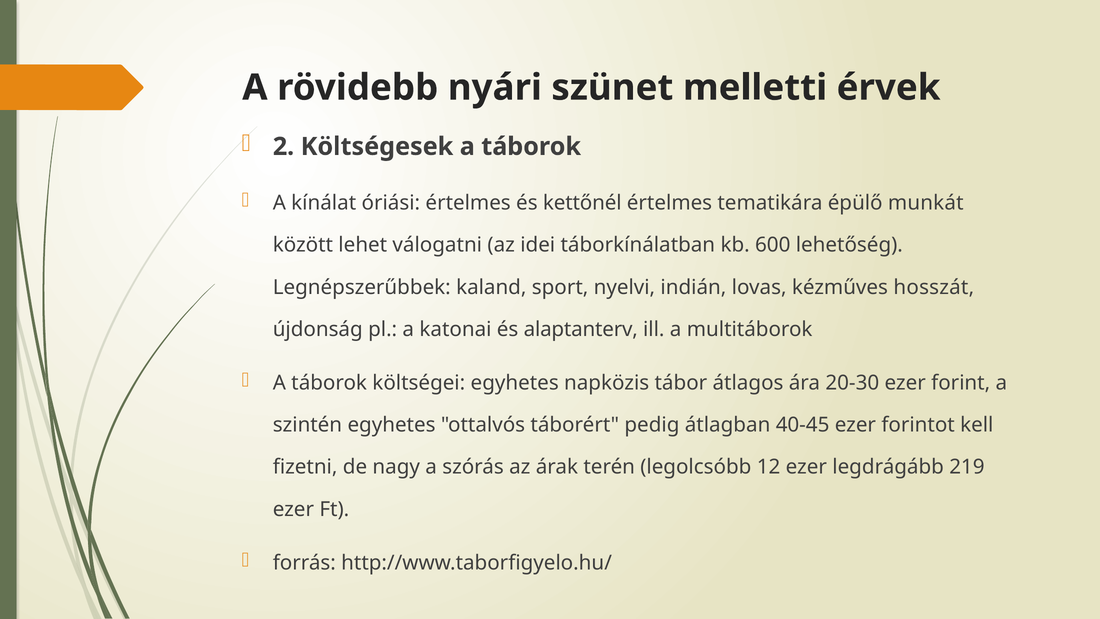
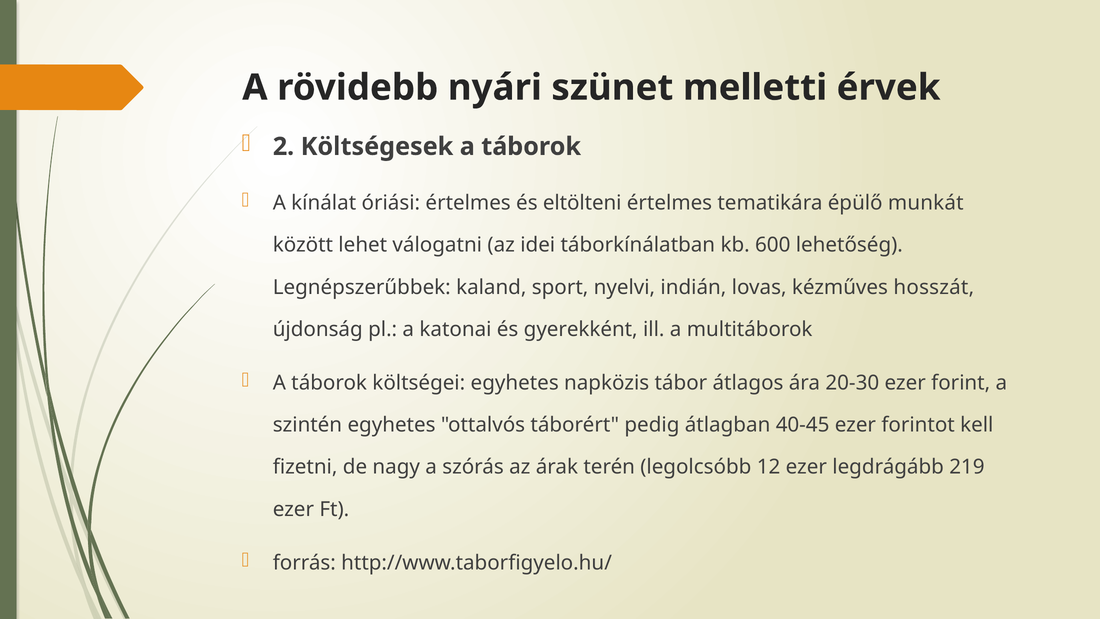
kettőnél: kettőnél -> eltölteni
alaptanterv: alaptanterv -> gyerekként
